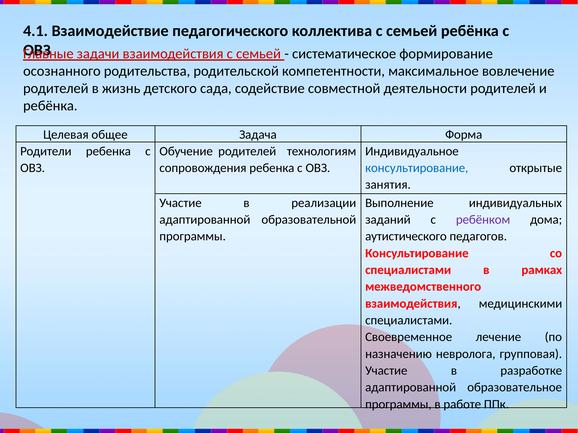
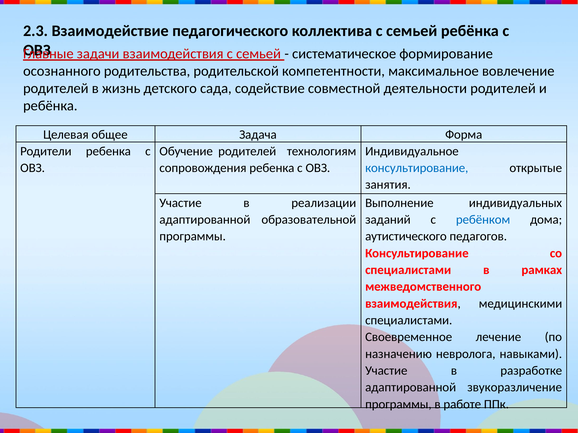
4.1: 4.1 -> 2.3
ребёнком colour: purple -> blue
групповая: групповая -> навыками
образовательное: образовательное -> звукоразличение
